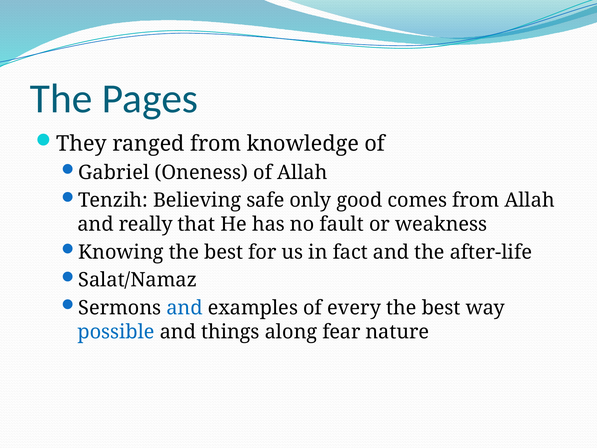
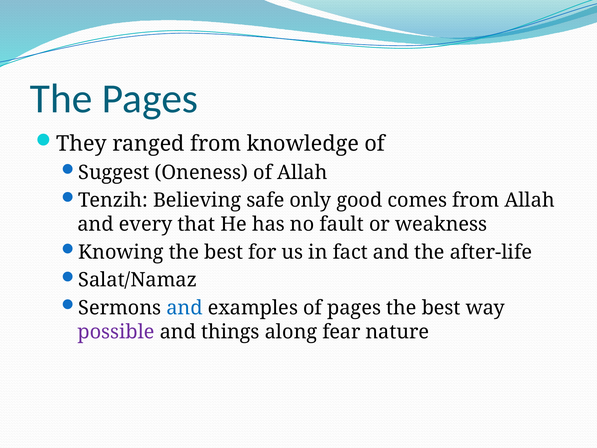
Gabriel: Gabriel -> Suggest
really: really -> every
of every: every -> pages
possible colour: blue -> purple
